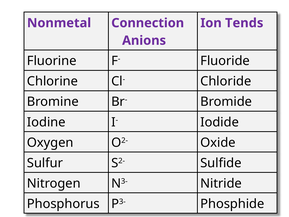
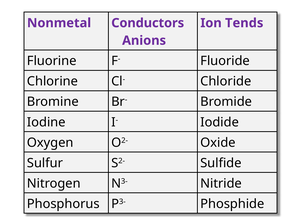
Connection: Connection -> Conductors
